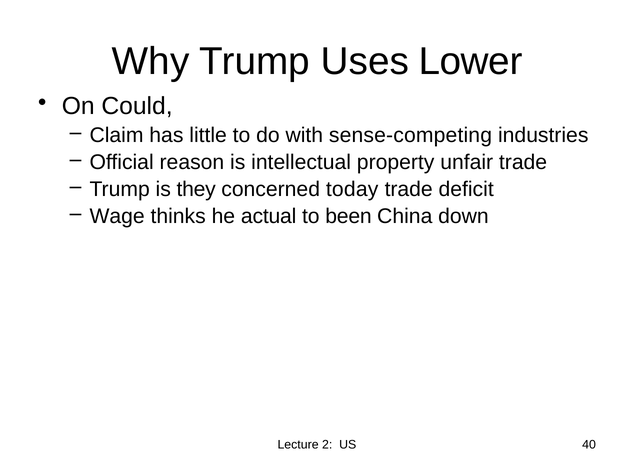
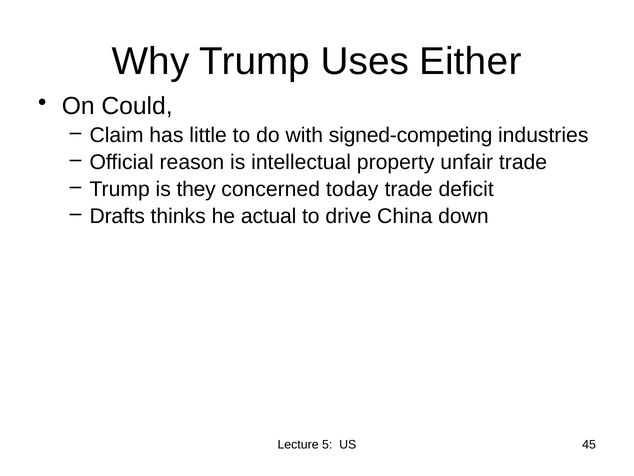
Lower: Lower -> Either
sense-competing: sense-competing -> signed-competing
Wage: Wage -> Drafts
been: been -> drive
2: 2 -> 5
40: 40 -> 45
